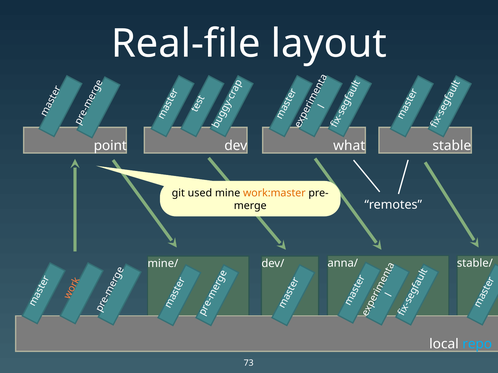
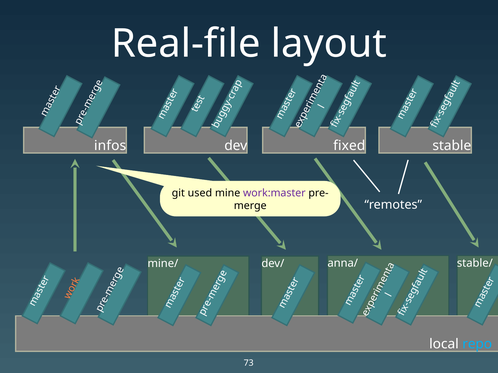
point: point -> infos
what: what -> fixed
work:master colour: orange -> purple
